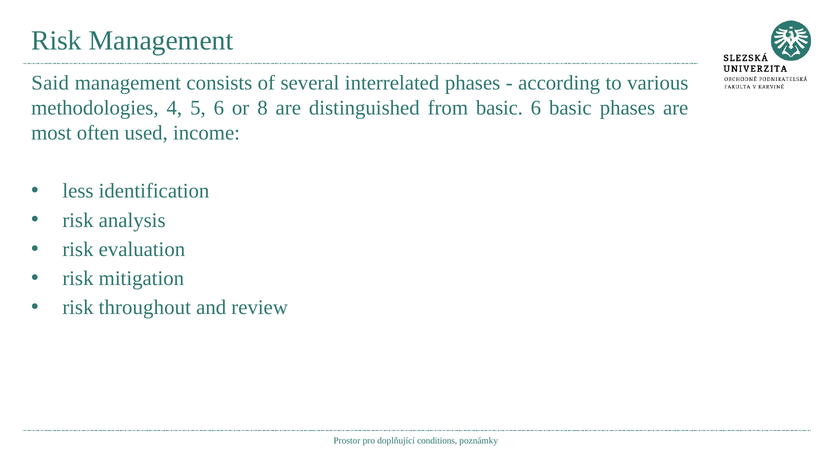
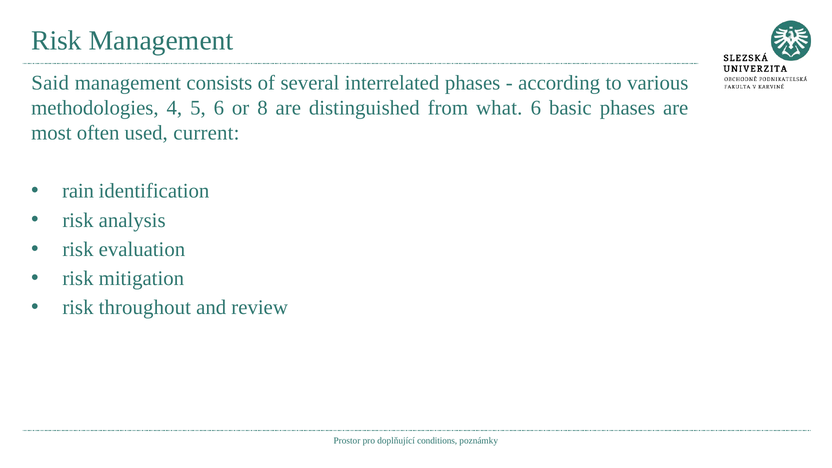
from basic: basic -> what
income: income -> current
less: less -> rain
